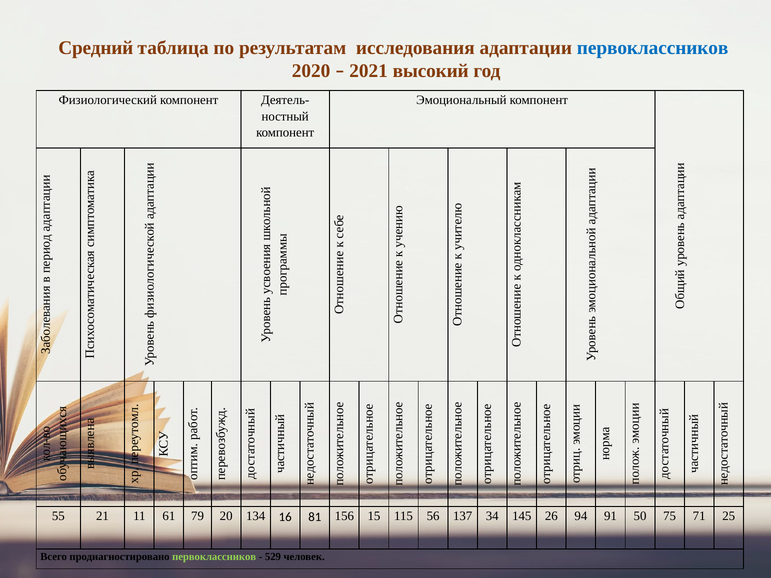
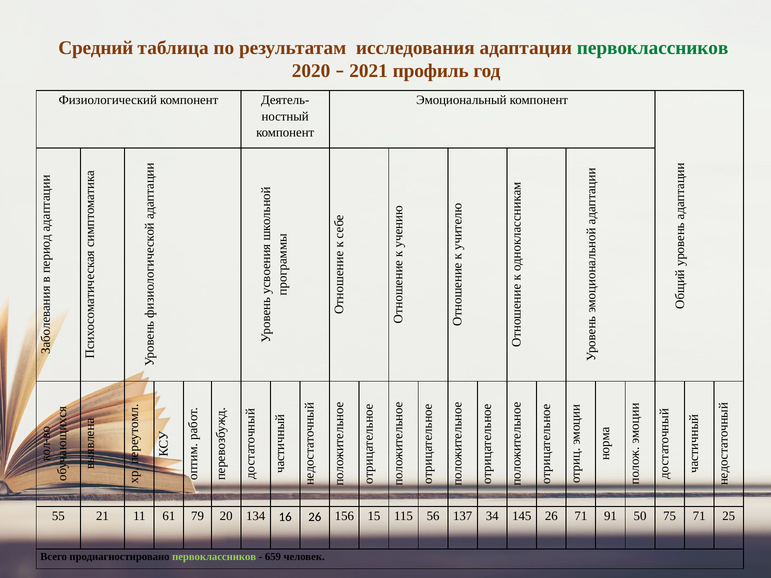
первоклассников at (653, 48) colour: blue -> green
высокий: высокий -> профиль
16 81: 81 -> 26
26 94: 94 -> 71
529: 529 -> 659
